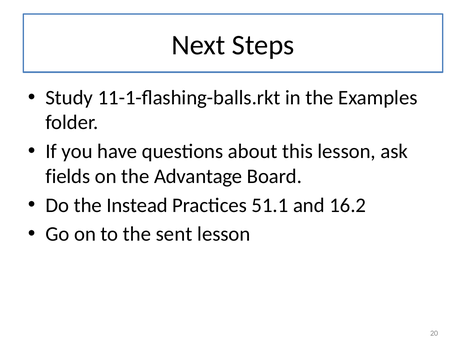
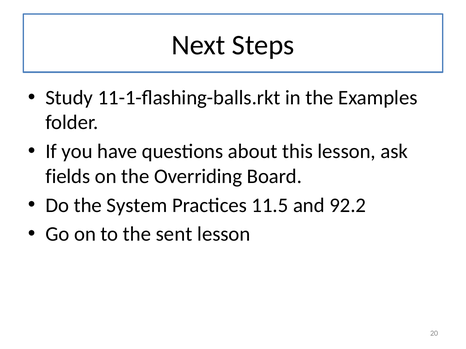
Advantage: Advantage -> Overriding
Instead: Instead -> System
51.1: 51.1 -> 11.5
16.2: 16.2 -> 92.2
